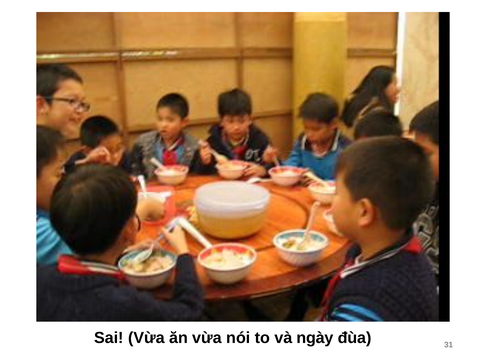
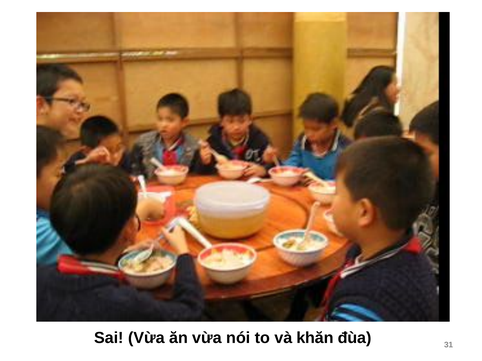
ngày: ngày -> khăn
